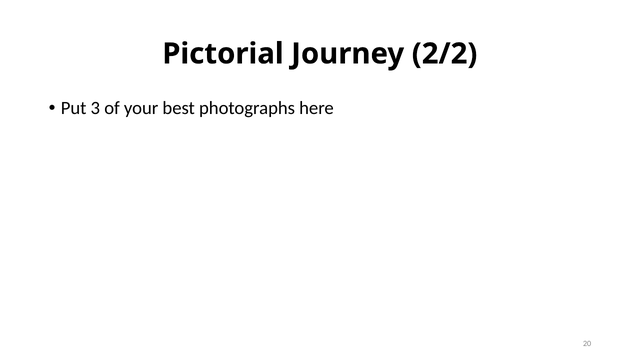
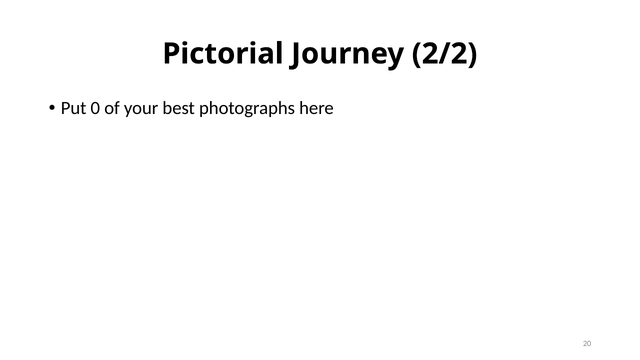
3: 3 -> 0
